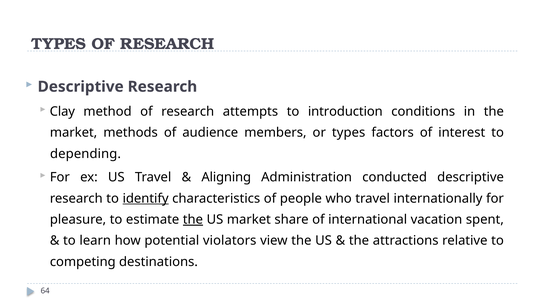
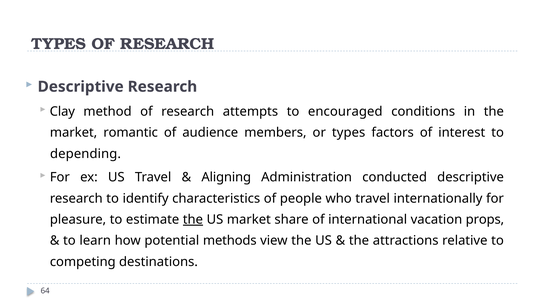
introduction: introduction -> encouraged
methods: methods -> romantic
identify underline: present -> none
spent: spent -> props
violators: violators -> methods
